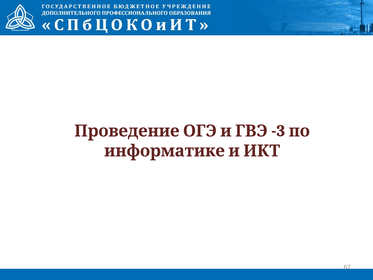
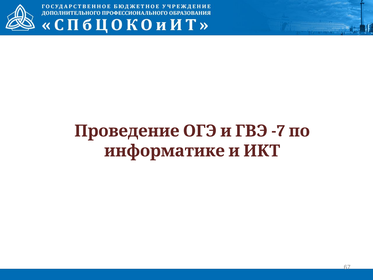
-3: -3 -> -7
